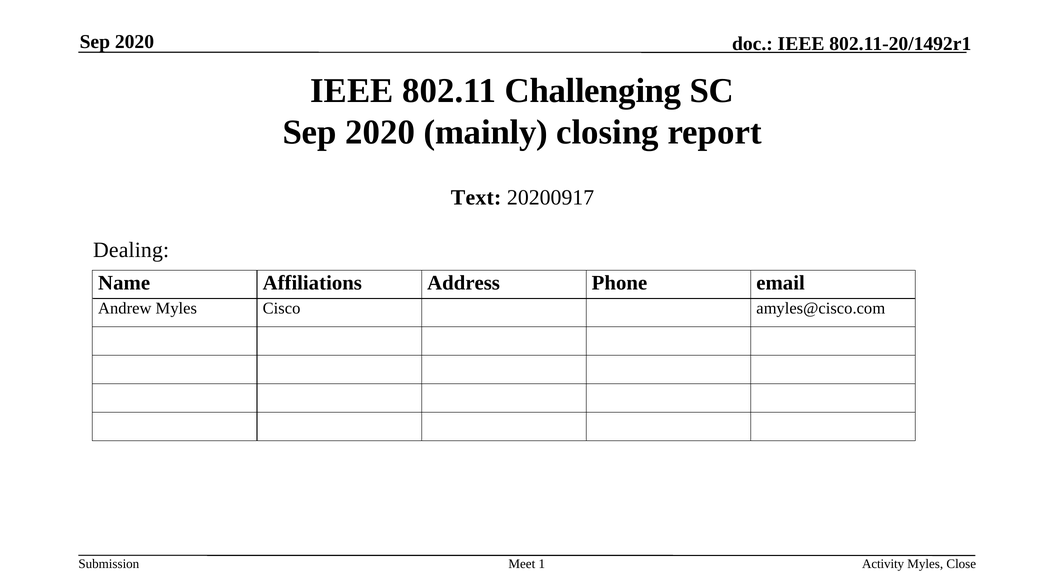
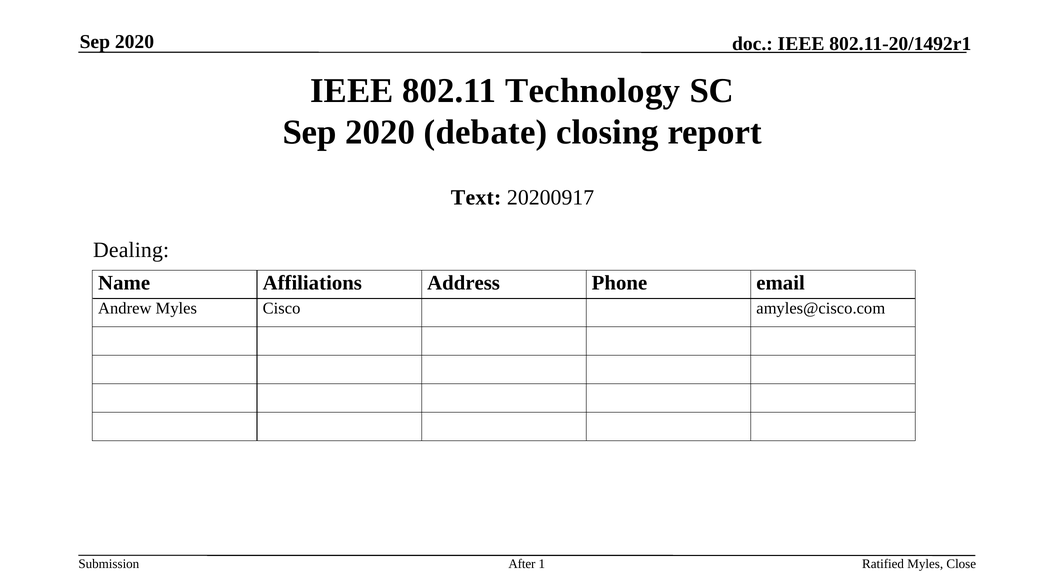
Challenging: Challenging -> Technology
mainly: mainly -> debate
Meet: Meet -> After
Activity: Activity -> Ratified
